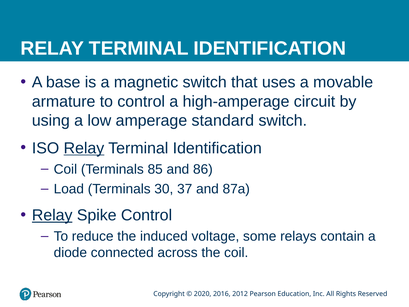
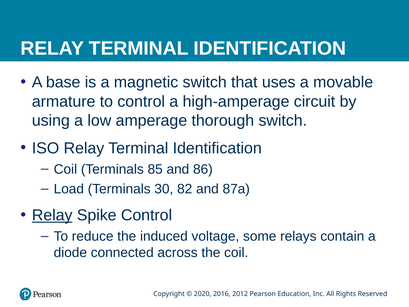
standard: standard -> thorough
Relay at (84, 148) underline: present -> none
37: 37 -> 82
